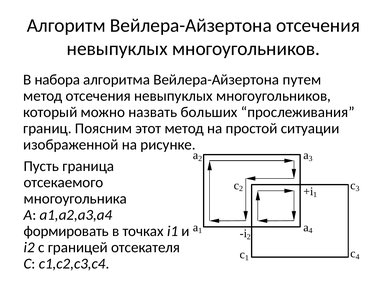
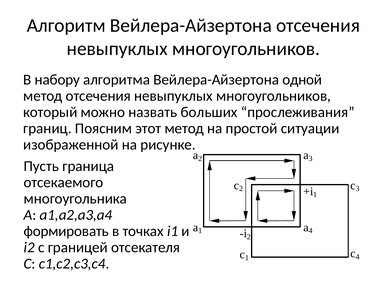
набора: набора -> набору
путем: путем -> одной
